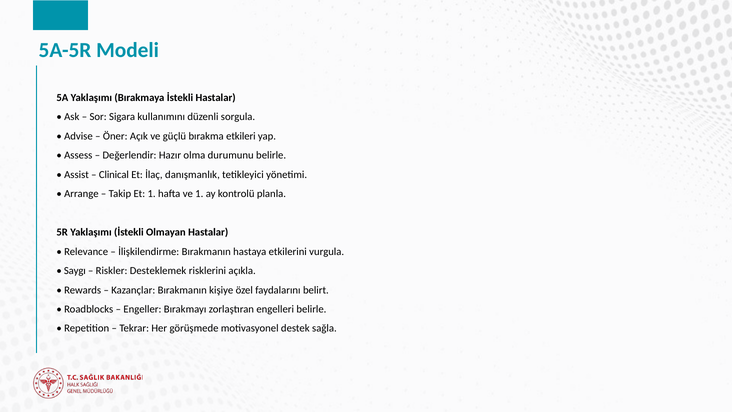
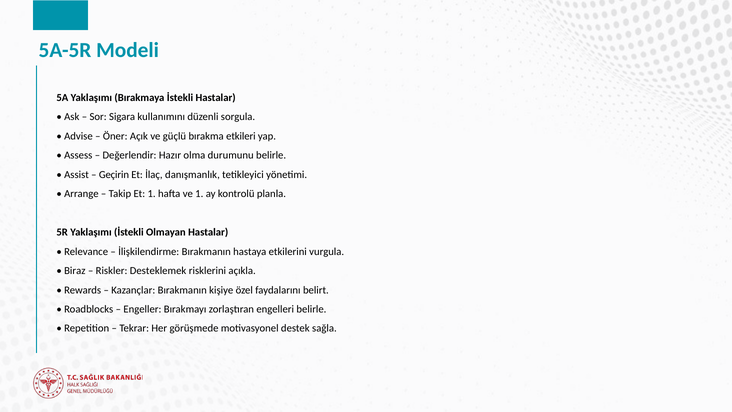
Clinical: Clinical -> Geçirin
Saygı: Saygı -> Biraz
